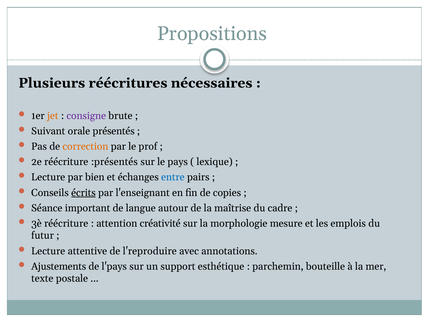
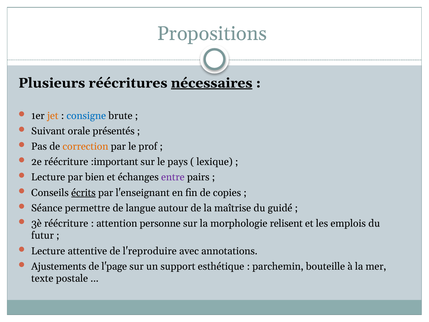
nécessaires underline: none -> present
consigne colour: purple -> blue
:présentés: :présentés -> :important
entre colour: blue -> purple
important: important -> permettre
cadre: cadre -> guidé
créativité: créativité -> personne
mesure: mesure -> relisent
l'pays: l'pays -> l'page
